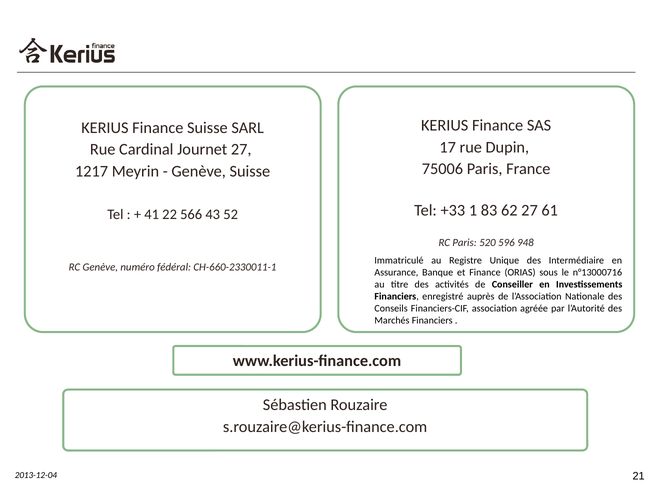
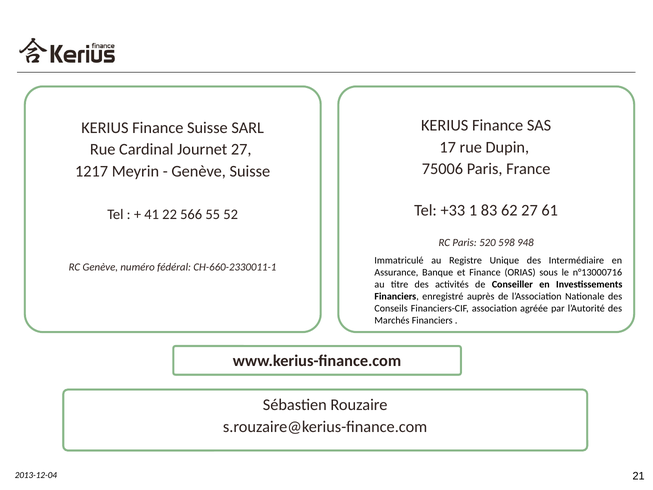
43: 43 -> 55
596: 596 -> 598
